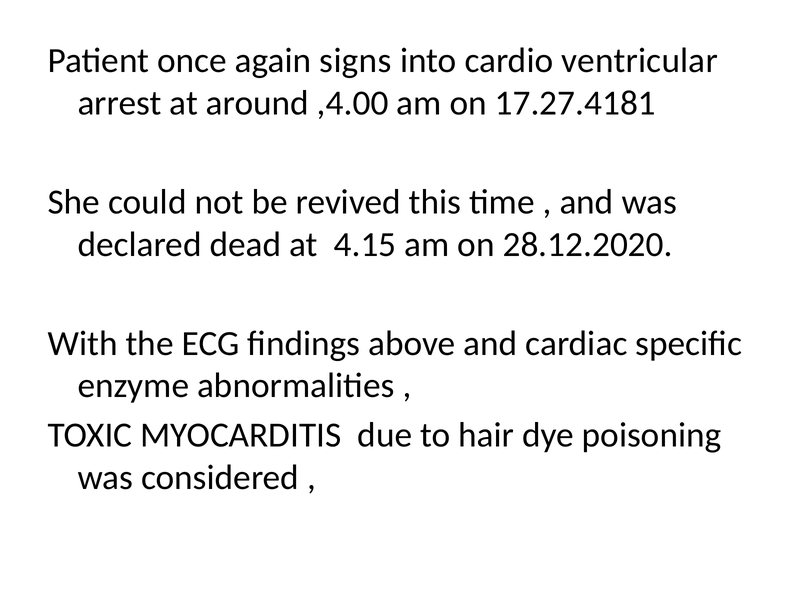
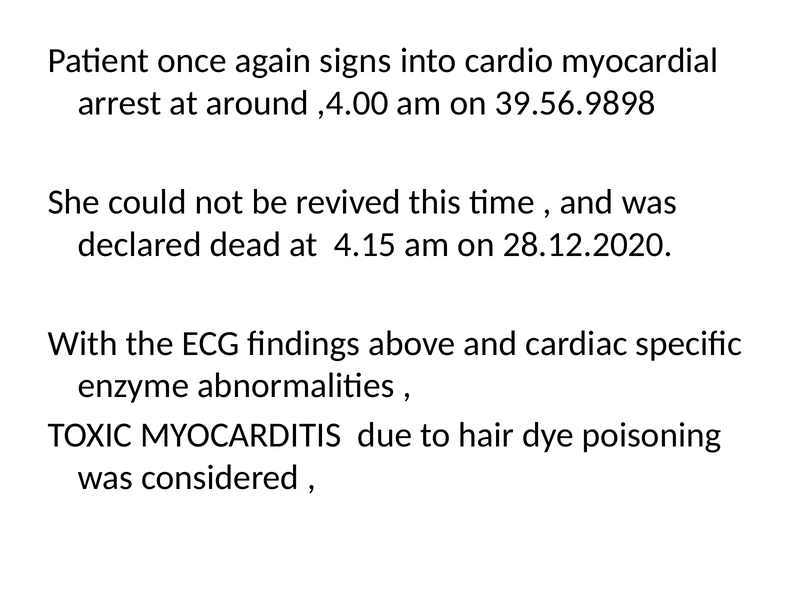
ventricular: ventricular -> myocardial
17.27.4181: 17.27.4181 -> 39.56.9898
